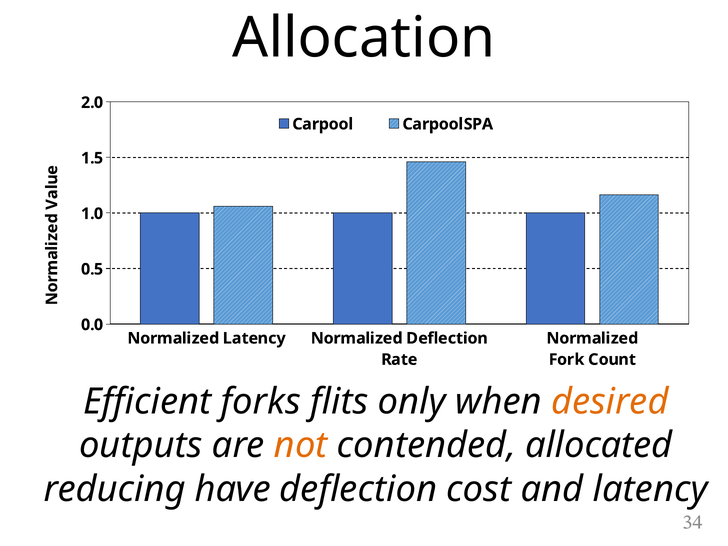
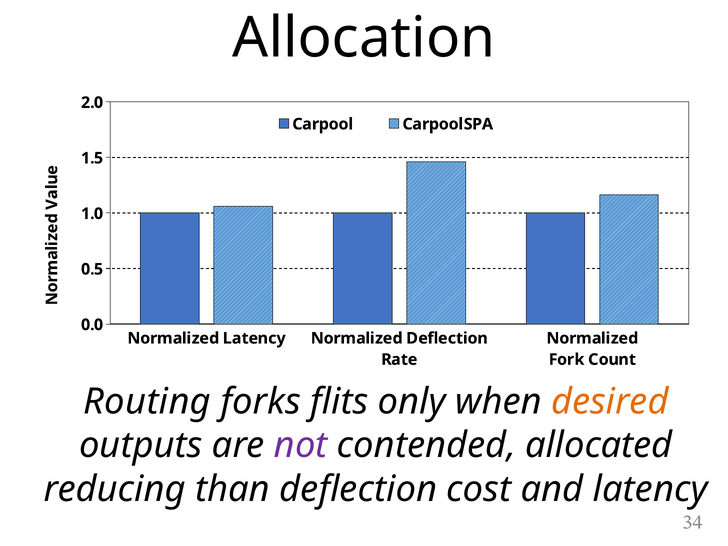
Efficient: Efficient -> Routing
not colour: orange -> purple
have: have -> than
